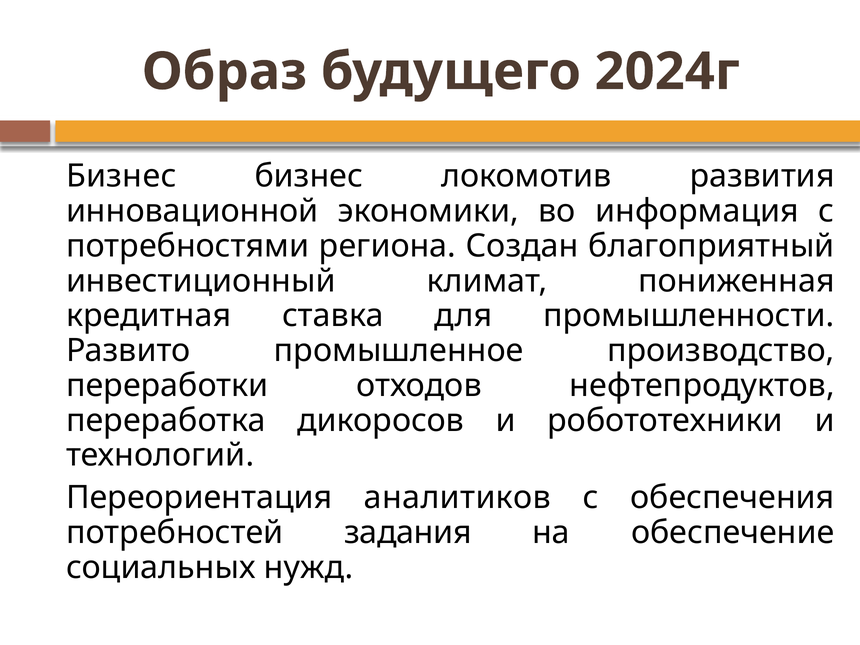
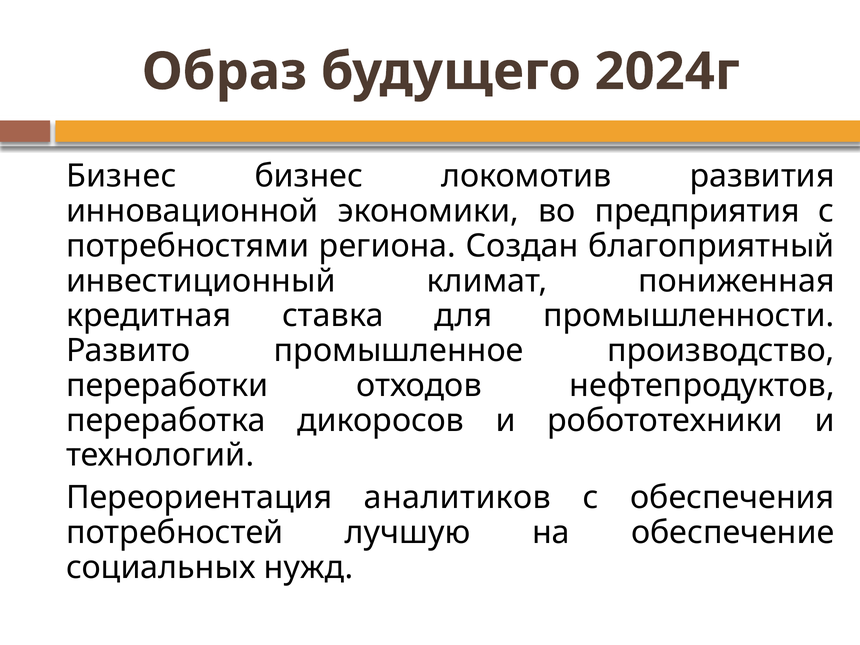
информация: информация -> предприятия
задания: задания -> лучшую
